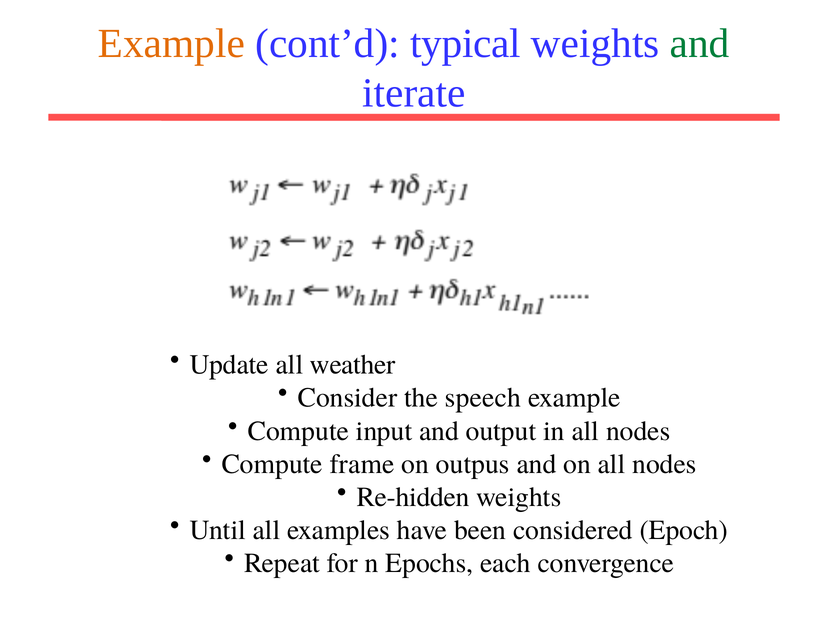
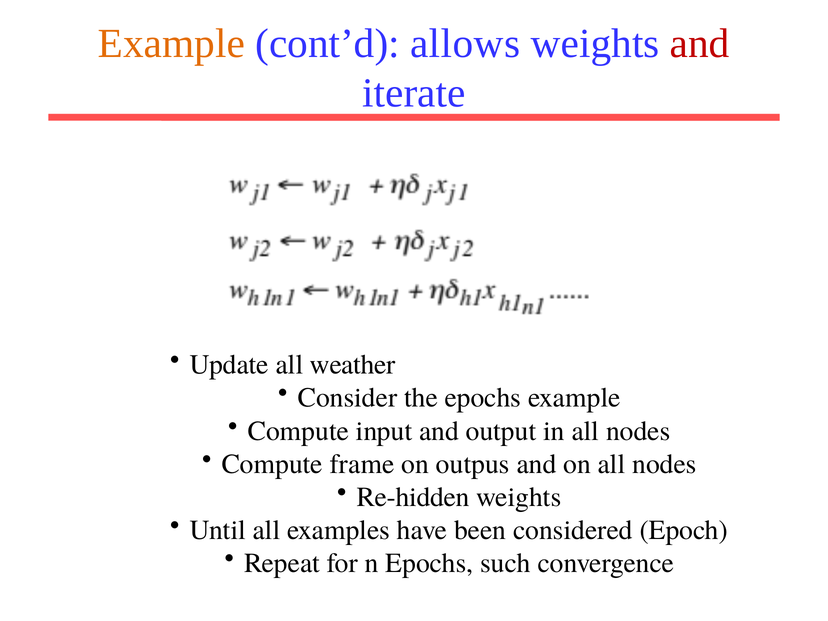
typical: typical -> allows
and at (700, 44) colour: green -> red
the speech: speech -> epochs
each: each -> such
